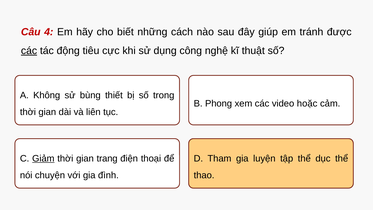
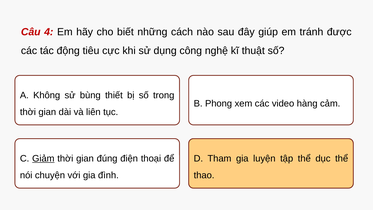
các at (29, 51) underline: present -> none
hoặc: hoặc -> hàng
trang: trang -> đúng
